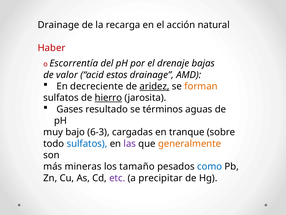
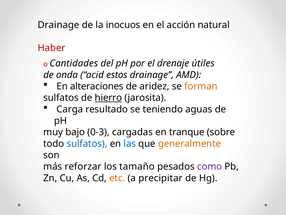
recarga: recarga -> inocuos
Escorrentía: Escorrentía -> Cantidades
bajas: bajas -> útiles
valor: valor -> onda
decreciente: decreciente -> alteraciones
aridez underline: present -> none
Gases: Gases -> Carga
términos: términos -> teniendo
6-3: 6-3 -> 0-3
las colour: purple -> blue
mineras: mineras -> reforzar
como colour: blue -> purple
etc colour: purple -> orange
